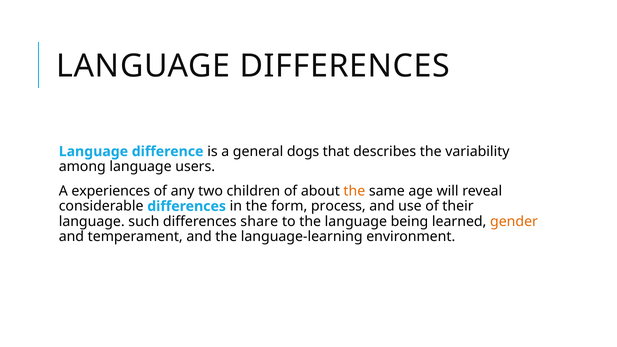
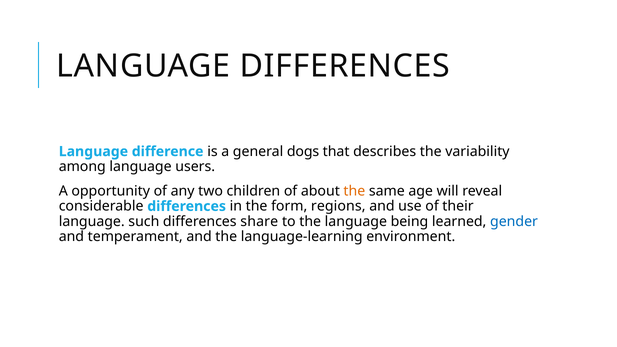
experiences: experiences -> opportunity
process: process -> regions
gender colour: orange -> blue
